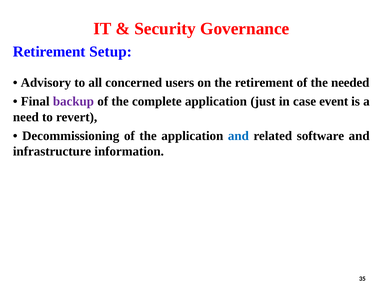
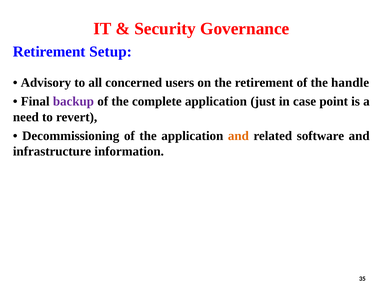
needed: needed -> handle
event: event -> point
and at (238, 136) colour: blue -> orange
